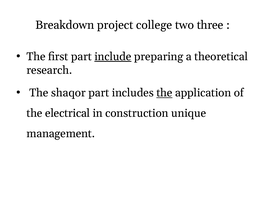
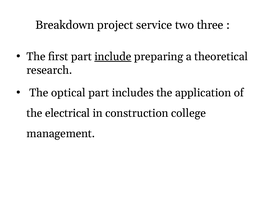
college: college -> service
shaqor: shaqor -> optical
the at (164, 93) underline: present -> none
unique: unique -> college
